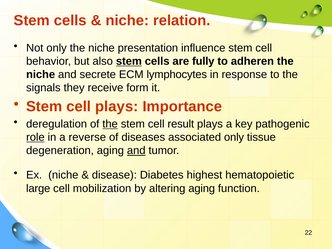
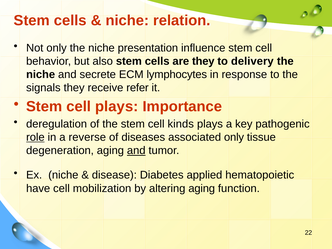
stem at (129, 61) underline: present -> none
are fully: fully -> they
adheren: adheren -> delivery
form: form -> refer
the at (110, 124) underline: present -> none
result: result -> kinds
highest: highest -> applied
large: large -> have
